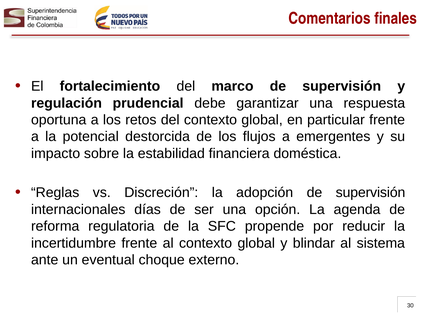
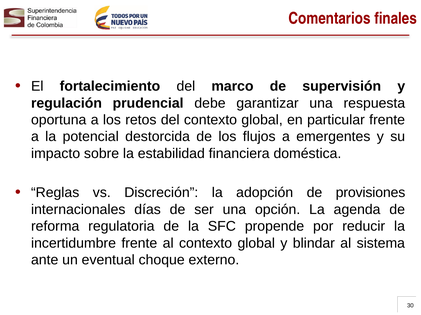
adopción de supervisión: supervisión -> provisiones
